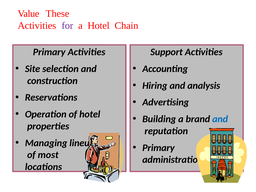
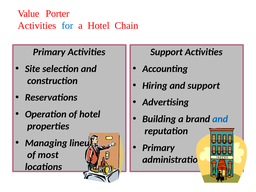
These: These -> Porter
for colour: purple -> blue
and analysis: analysis -> support
